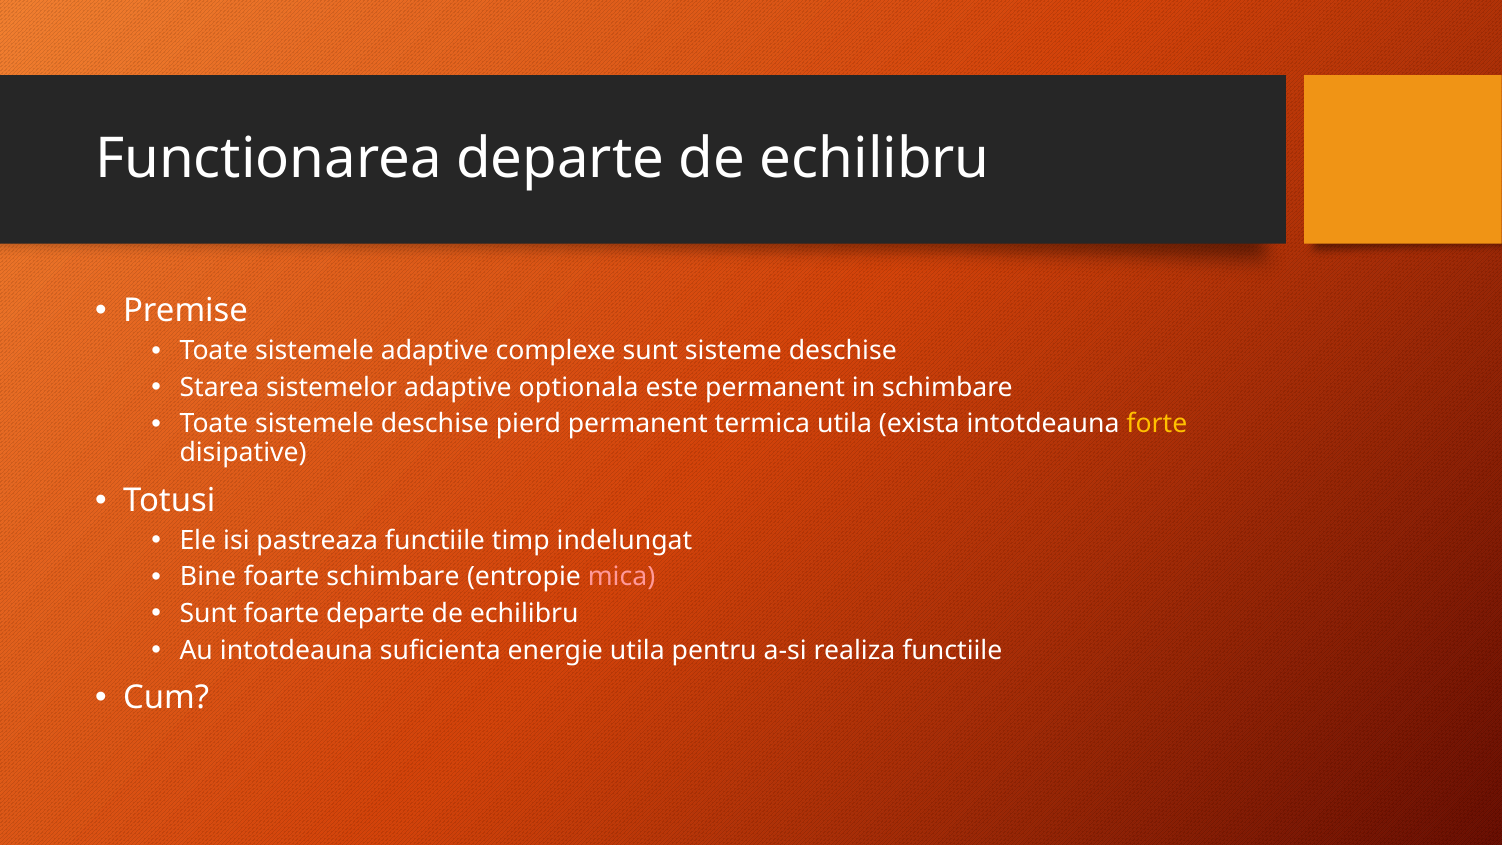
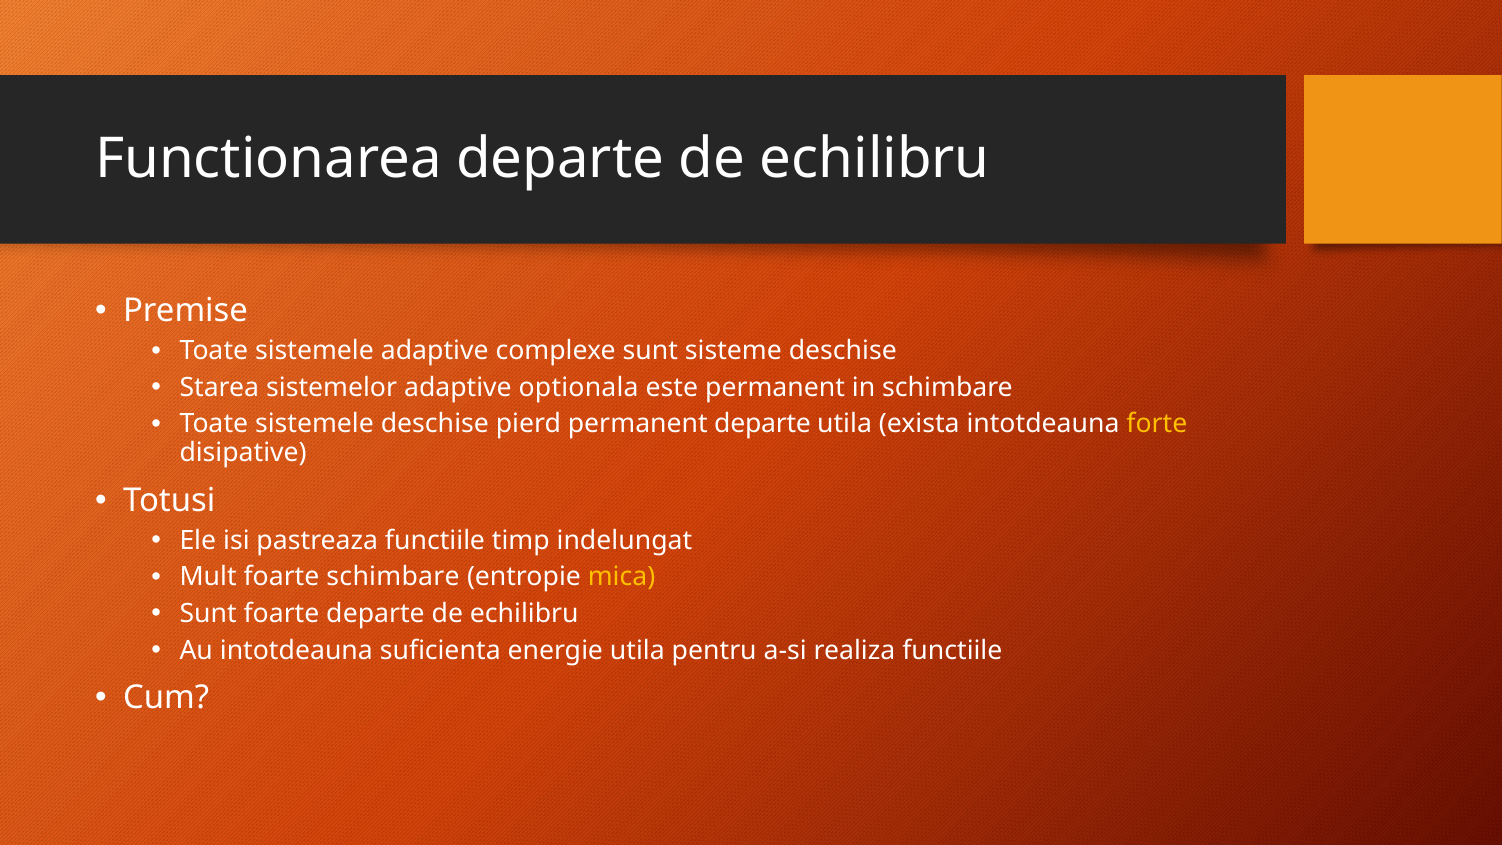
permanent termica: termica -> departe
Bine: Bine -> Mult
mica colour: pink -> yellow
